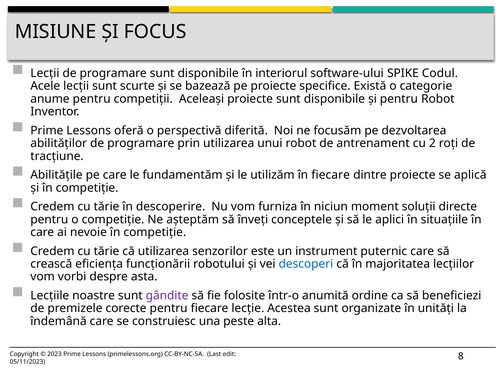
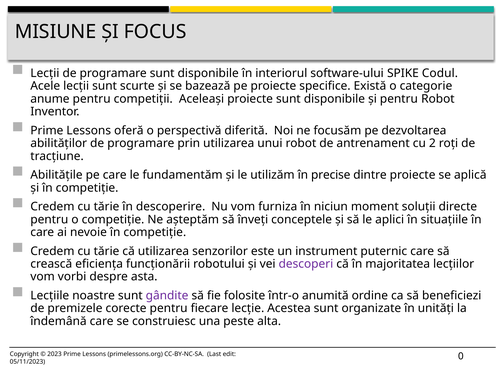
în fiecare: fiecare -> precise
descoperi colour: blue -> purple
8: 8 -> 0
